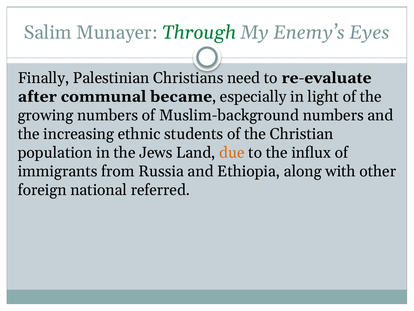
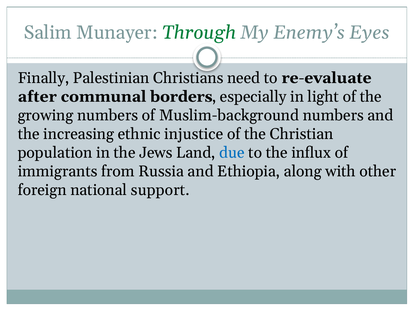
became: became -> borders
students: students -> injustice
due colour: orange -> blue
referred: referred -> support
